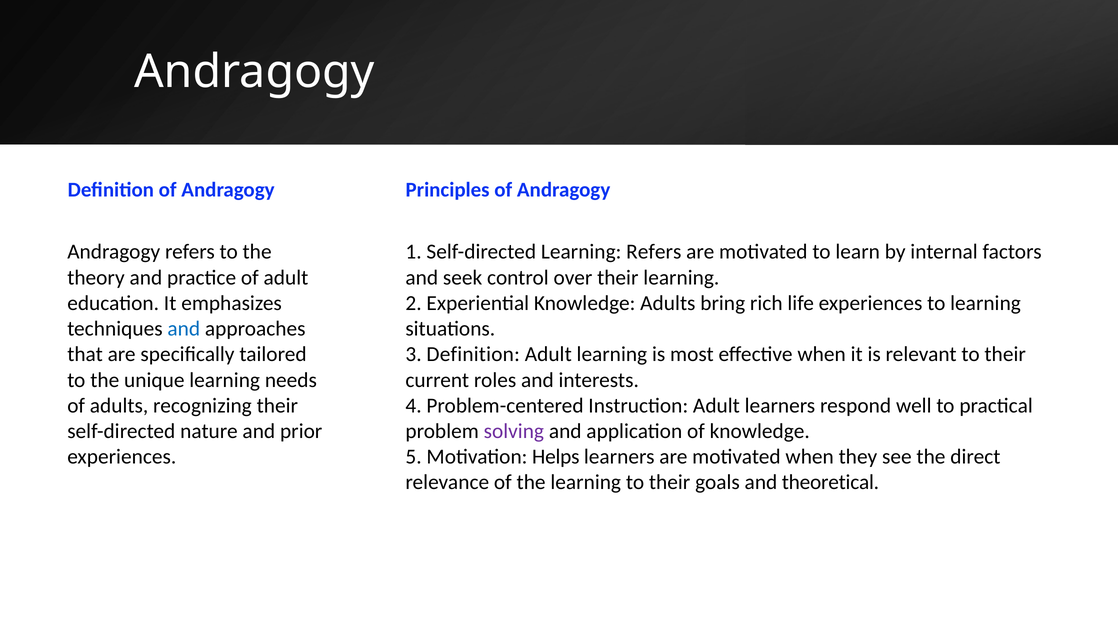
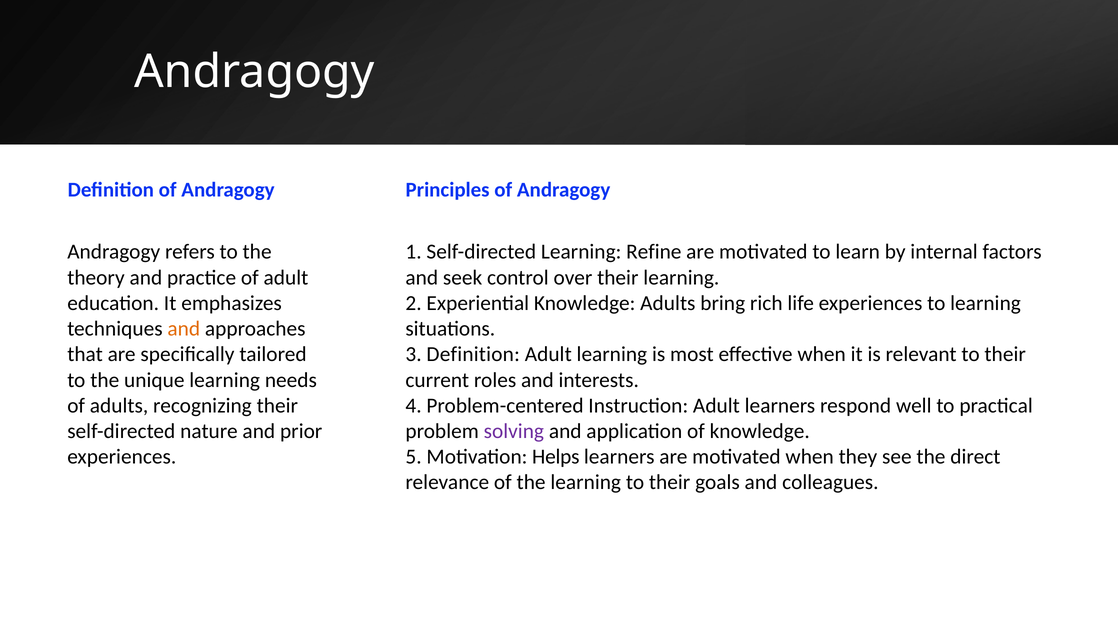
Learning Refers: Refers -> Refine
and at (184, 329) colour: blue -> orange
theoretical: theoretical -> colleagues
